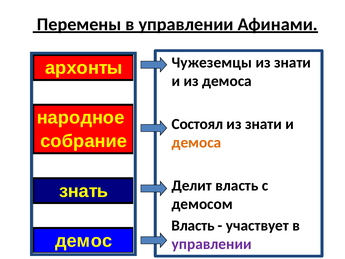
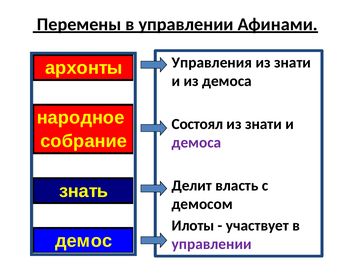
Чужеземцы: Чужеземцы -> Управления
демоса at (196, 142) colour: orange -> purple
Власть at (193, 225): Власть -> Илоты
